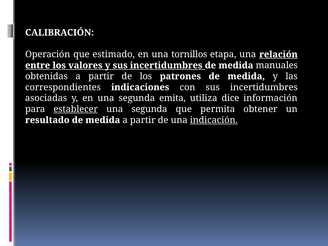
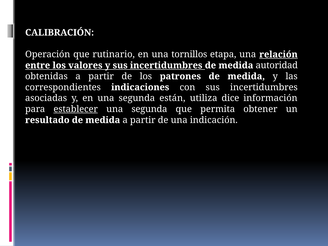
estimado: estimado -> rutinario
manuales: manuales -> autoridad
emita: emita -> están
indicación underline: present -> none
